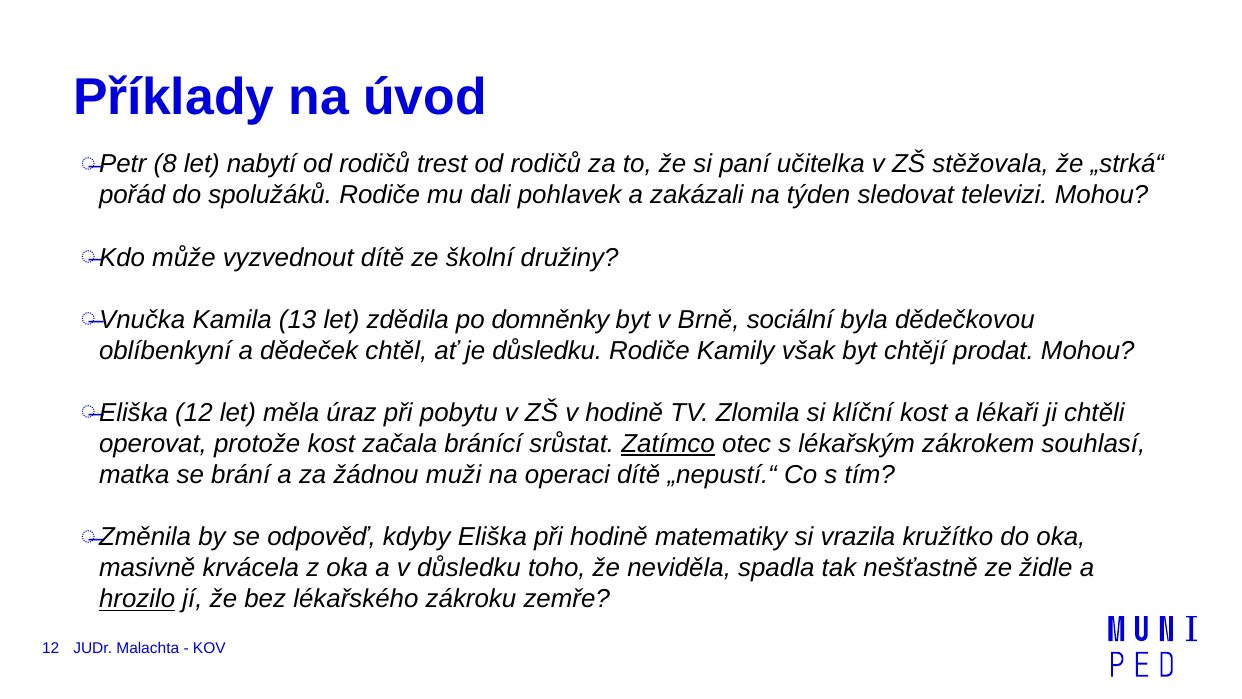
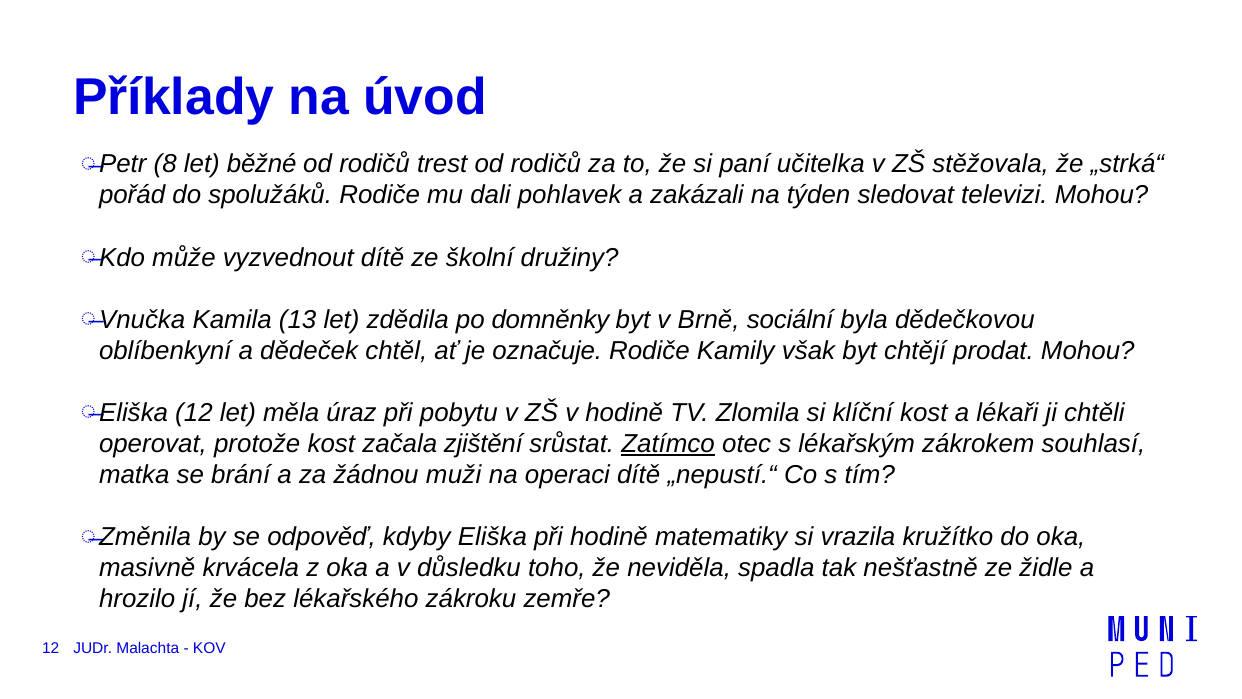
nabytí: nabytí -> běžné
je důsledku: důsledku -> označuje
bránící: bránící -> zjištění
hrozilo underline: present -> none
